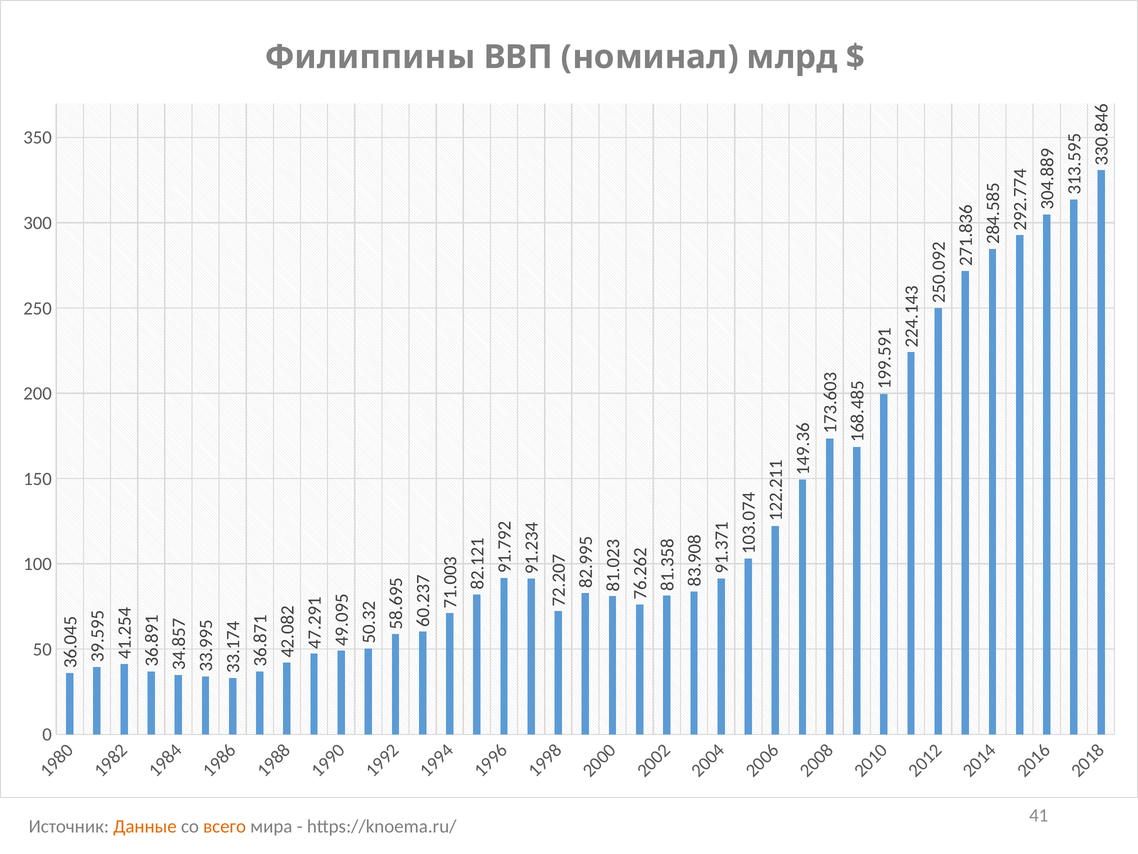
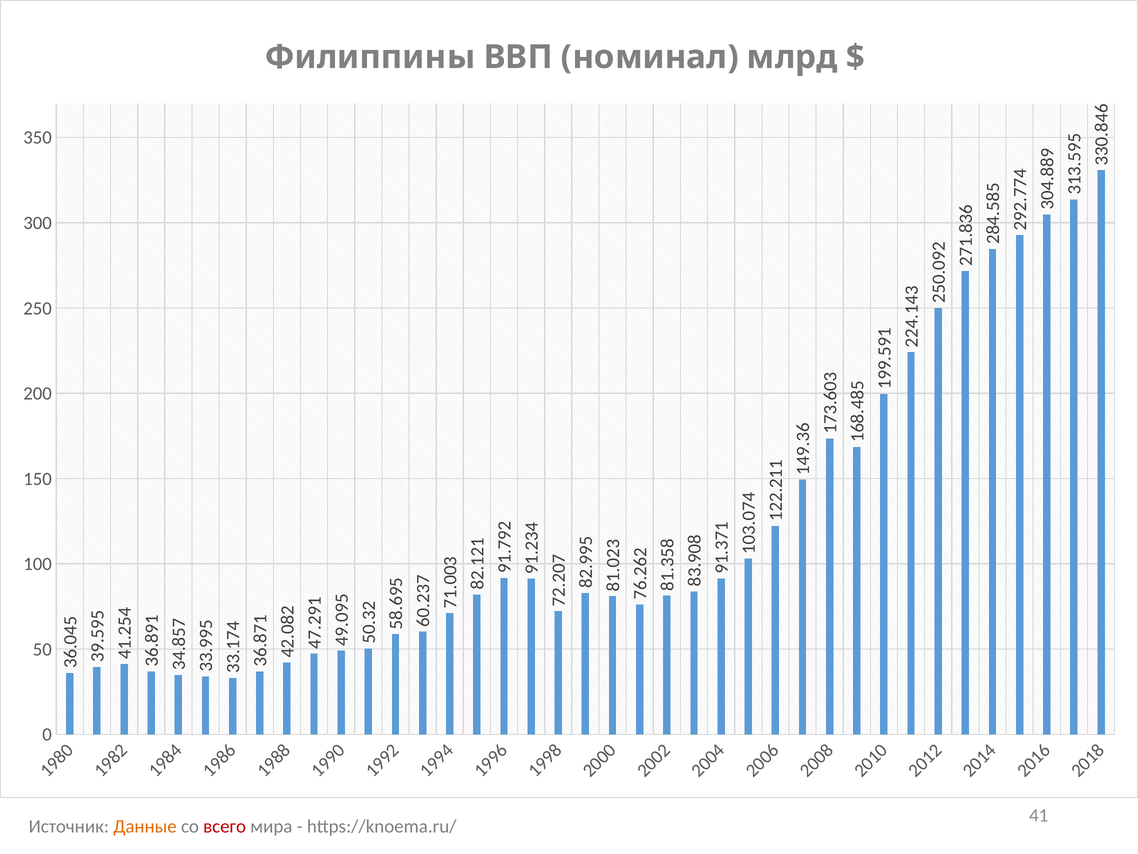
всего colour: orange -> red
